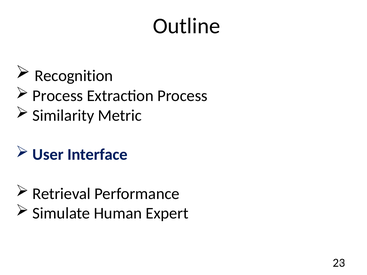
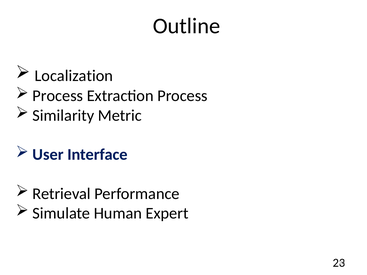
Recognition: Recognition -> Localization
